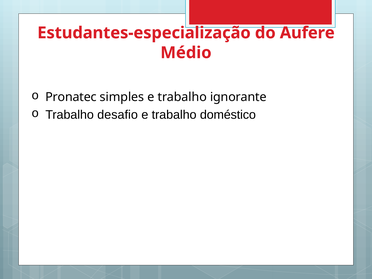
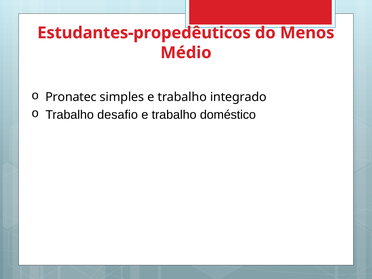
Estudantes-especialização: Estudantes-especialização -> Estudantes-propedêuticos
Aufere: Aufere -> Menos
ignorante: ignorante -> integrado
